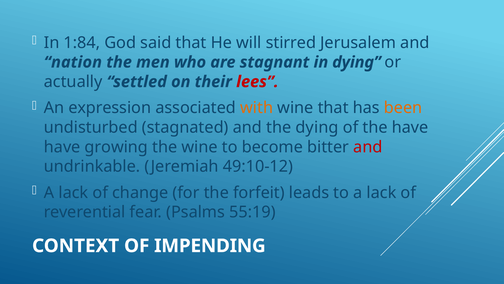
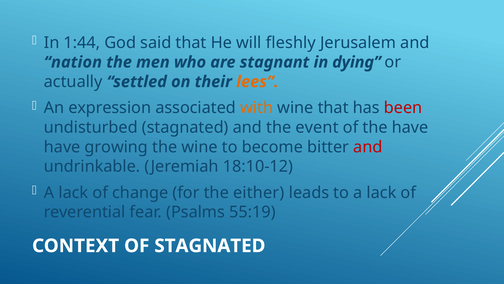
1:84: 1:84 -> 1:44
stirred: stirred -> fleshly
lees colour: red -> orange
been colour: orange -> red
the dying: dying -> event
49:10-12: 49:10-12 -> 18:10-12
forfeit: forfeit -> either
OF IMPENDING: IMPENDING -> STAGNATED
